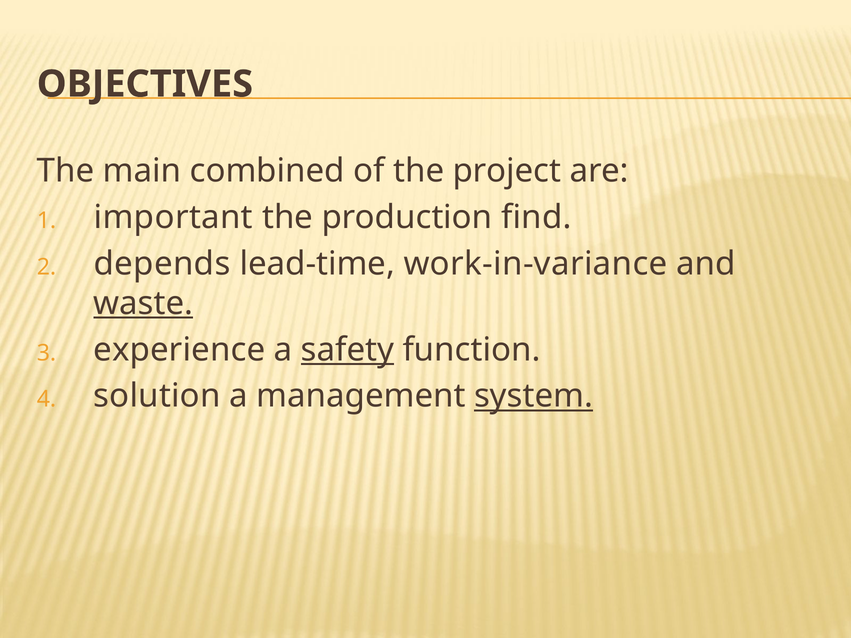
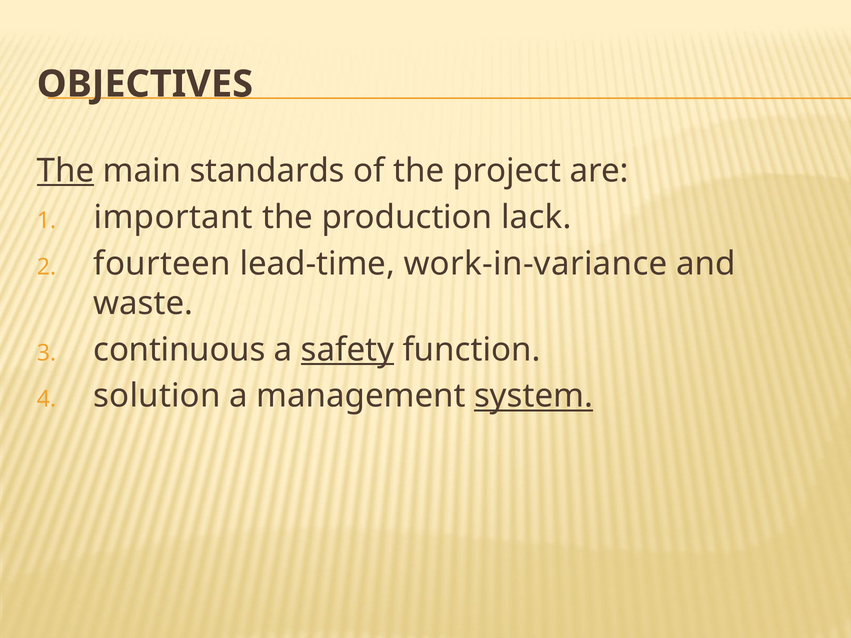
The at (65, 171) underline: none -> present
combined: combined -> standards
find: find -> lack
depends: depends -> fourteen
waste underline: present -> none
experience: experience -> continuous
